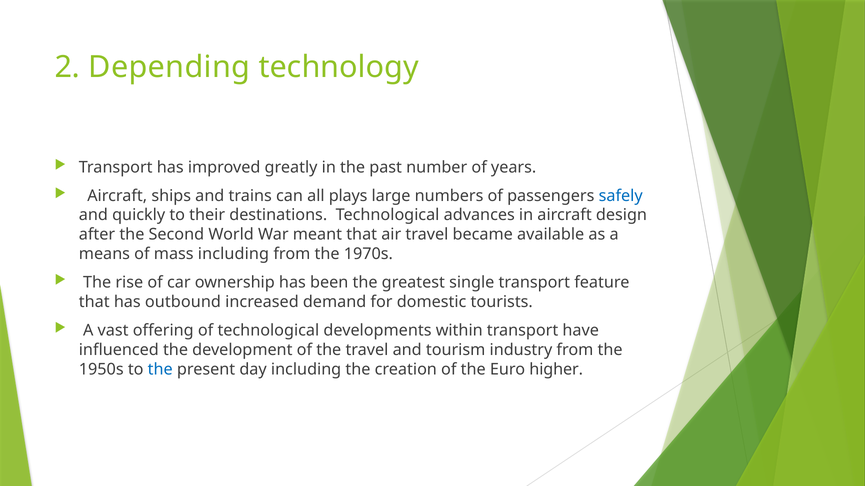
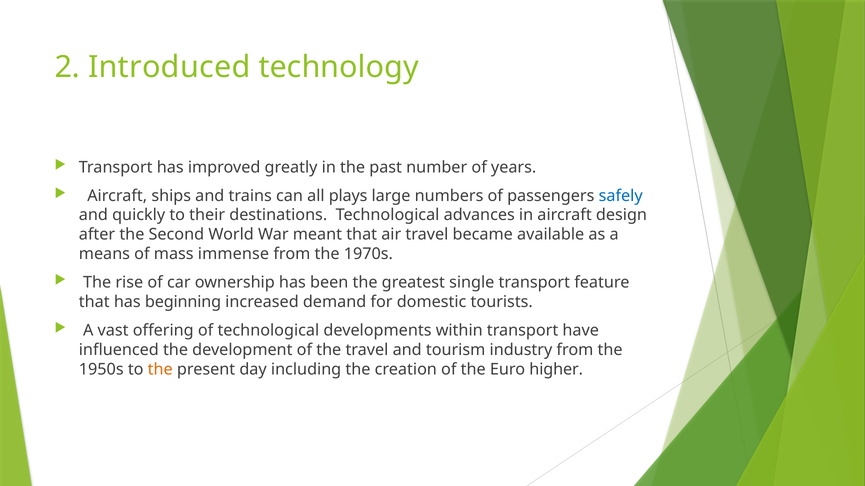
Depending: Depending -> Introduced
mass including: including -> immense
outbound: outbound -> beginning
the at (160, 370) colour: blue -> orange
